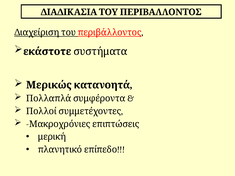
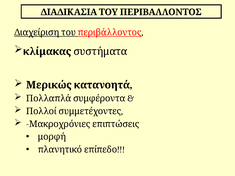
εκάστοτε: εκάστοτε -> κλίμακας
μερική: μερική -> μορφή
